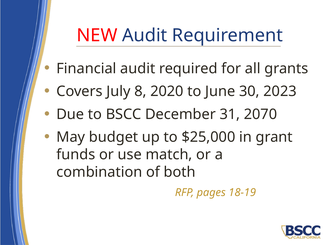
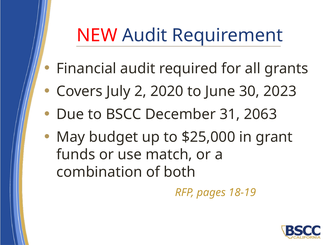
8: 8 -> 2
2070: 2070 -> 2063
